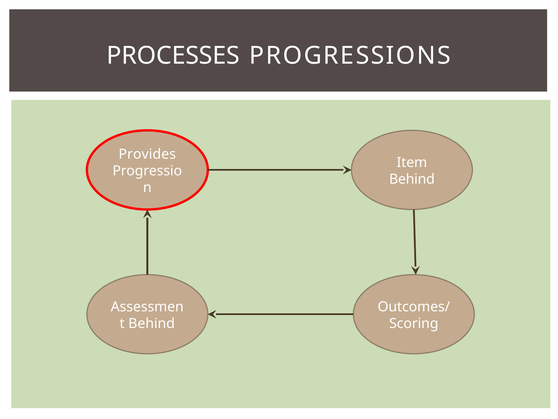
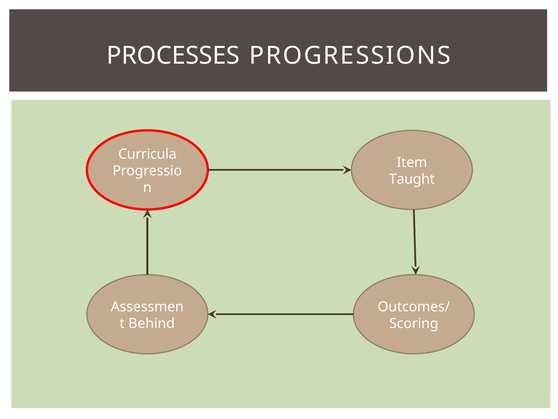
Provides: Provides -> Curricula
Behind at (412, 179): Behind -> Taught
